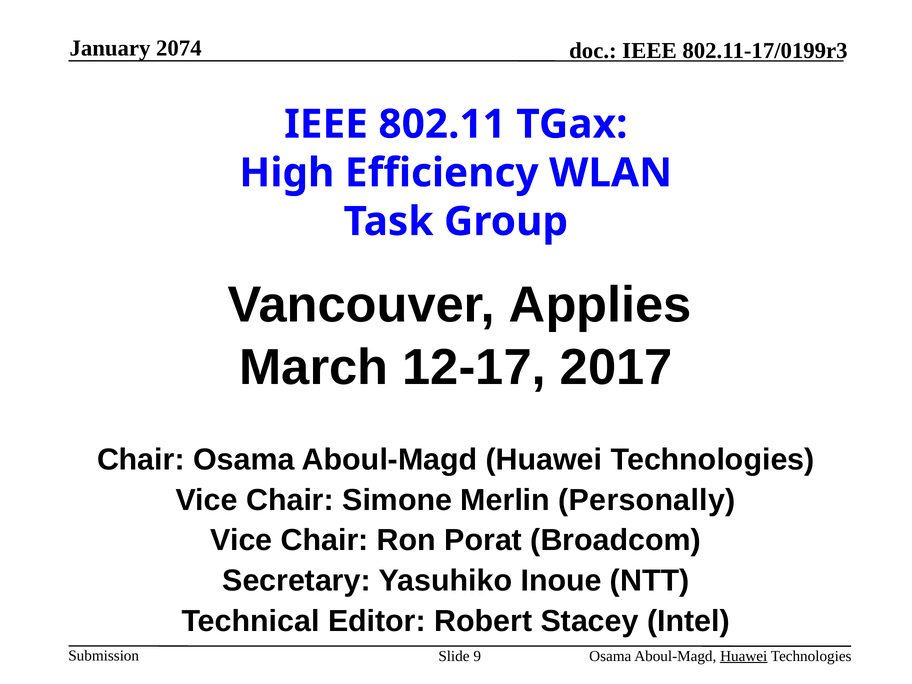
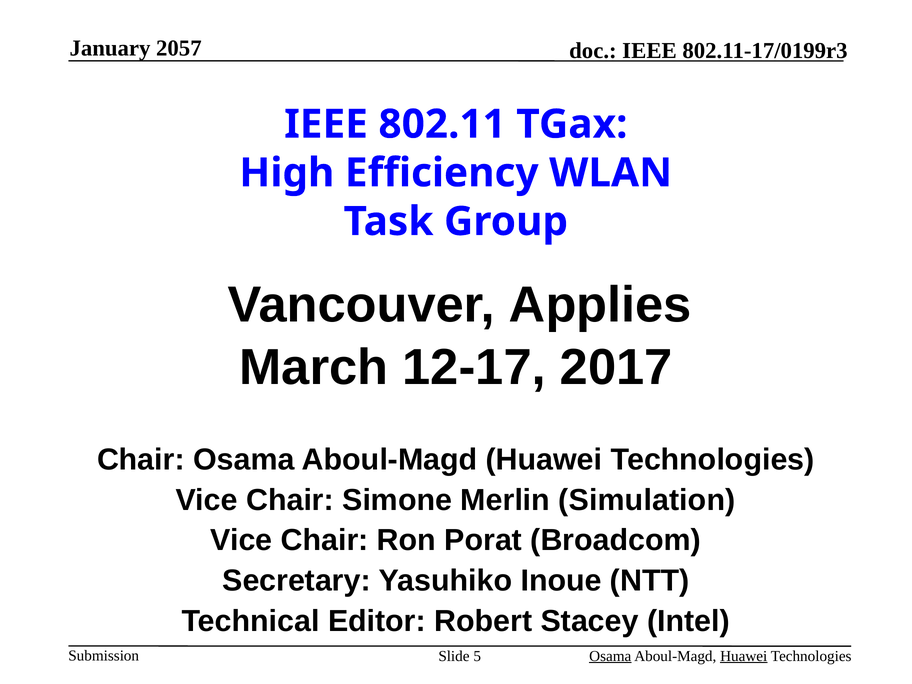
2074: 2074 -> 2057
Personally: Personally -> Simulation
9: 9 -> 5
Osama at (610, 656) underline: none -> present
